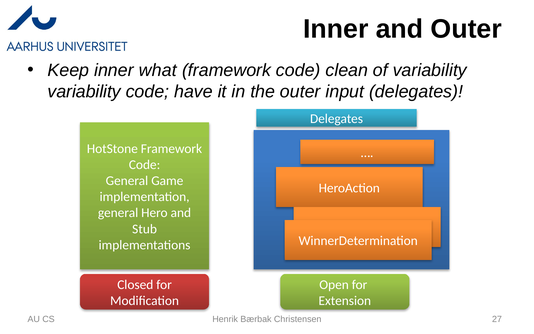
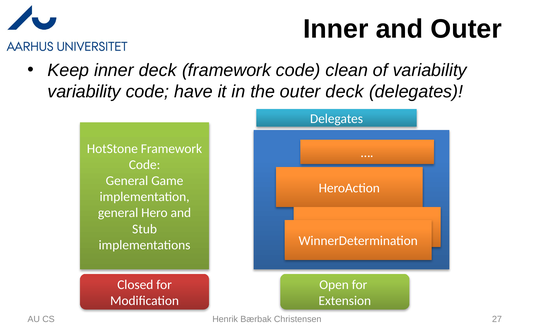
inner what: what -> deck
outer input: input -> deck
